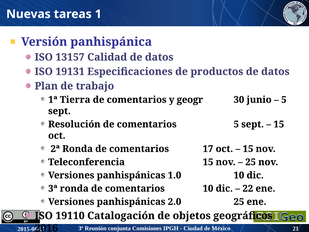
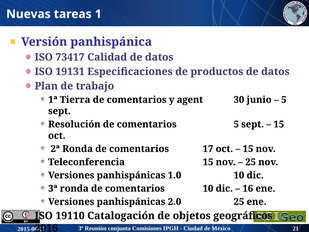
13157: 13157 -> 73417
geogr: geogr -> agent
22: 22 -> 16
